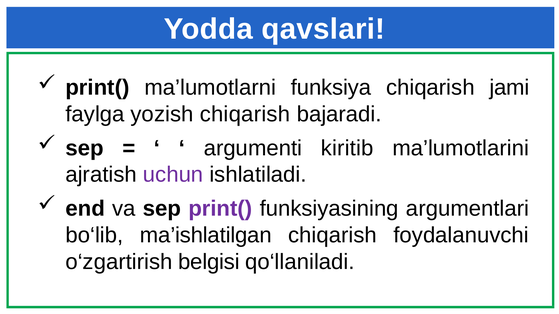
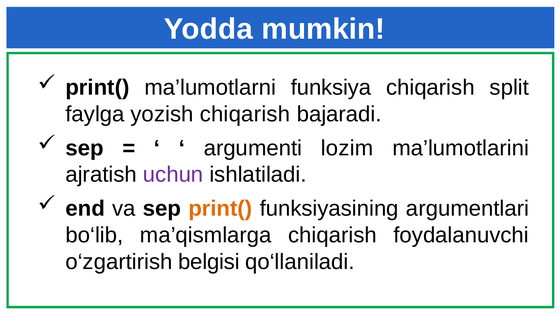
qavslari: qavslari -> mumkin
jami: jami -> split
kiritib: kiritib -> lozim
print( at (220, 209) colour: purple -> orange
ma’ishlatilgan: ma’ishlatilgan -> ma’qismlarga
